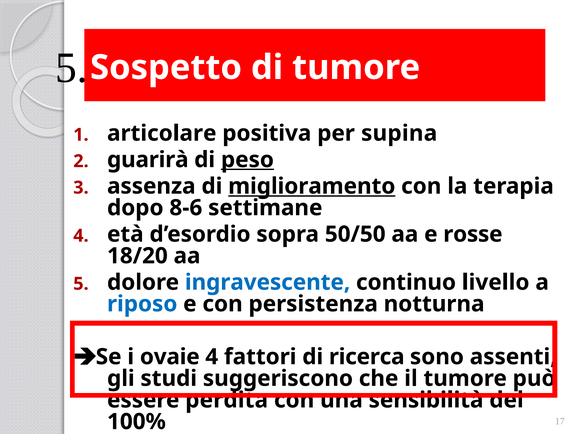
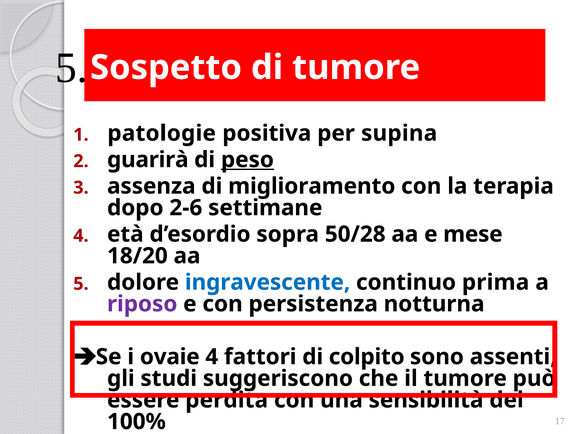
articolare: articolare -> patologie
miglioramento underline: present -> none
8-6: 8-6 -> 2-6
50/50: 50/50 -> 50/28
rosse: rosse -> mese
livello: livello -> prima
riposo colour: blue -> purple
ricerca: ricerca -> colpito
